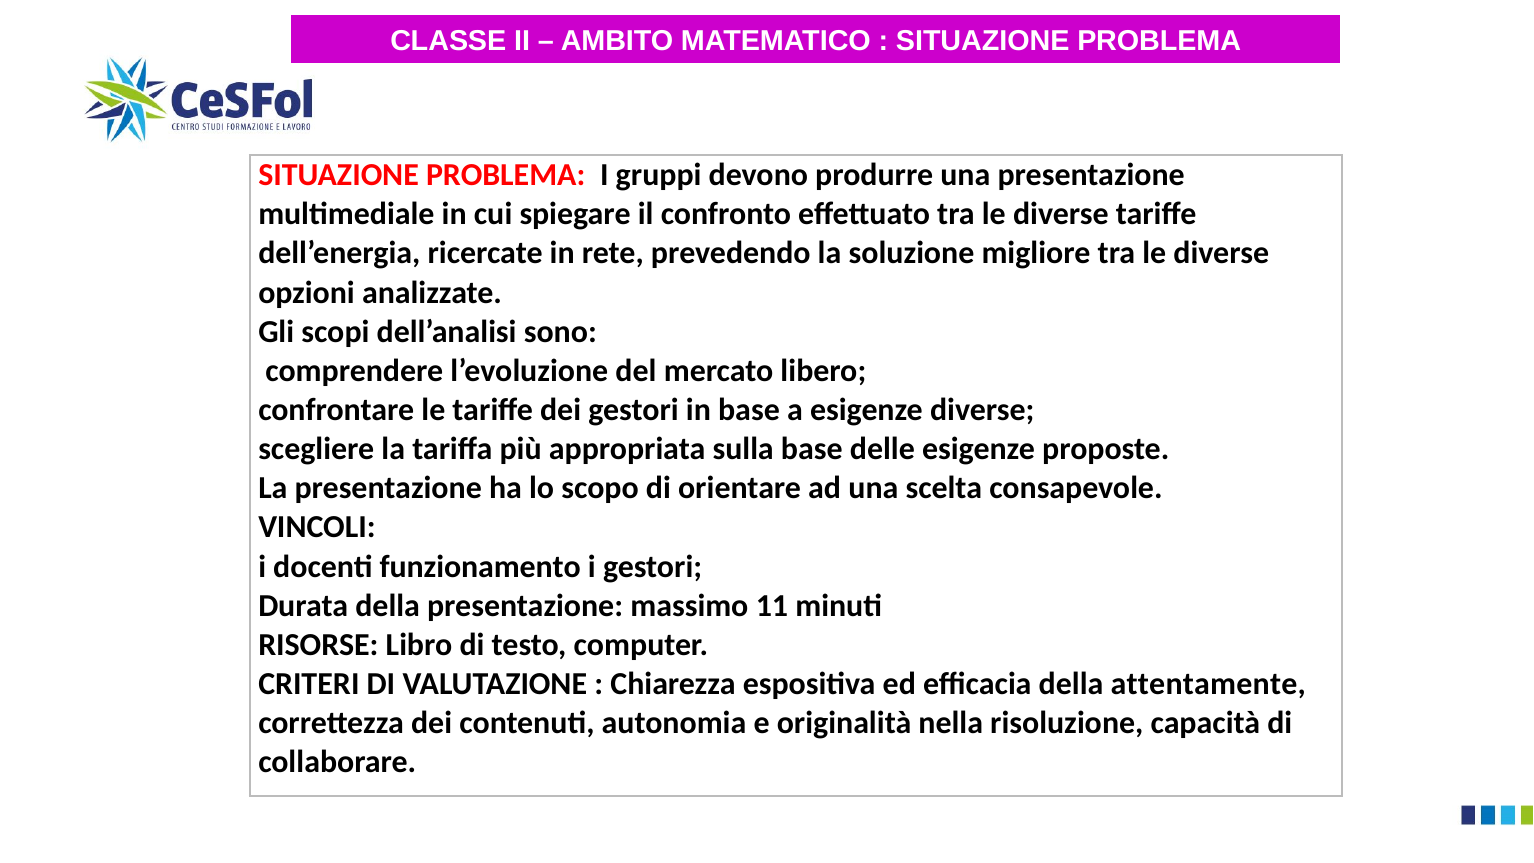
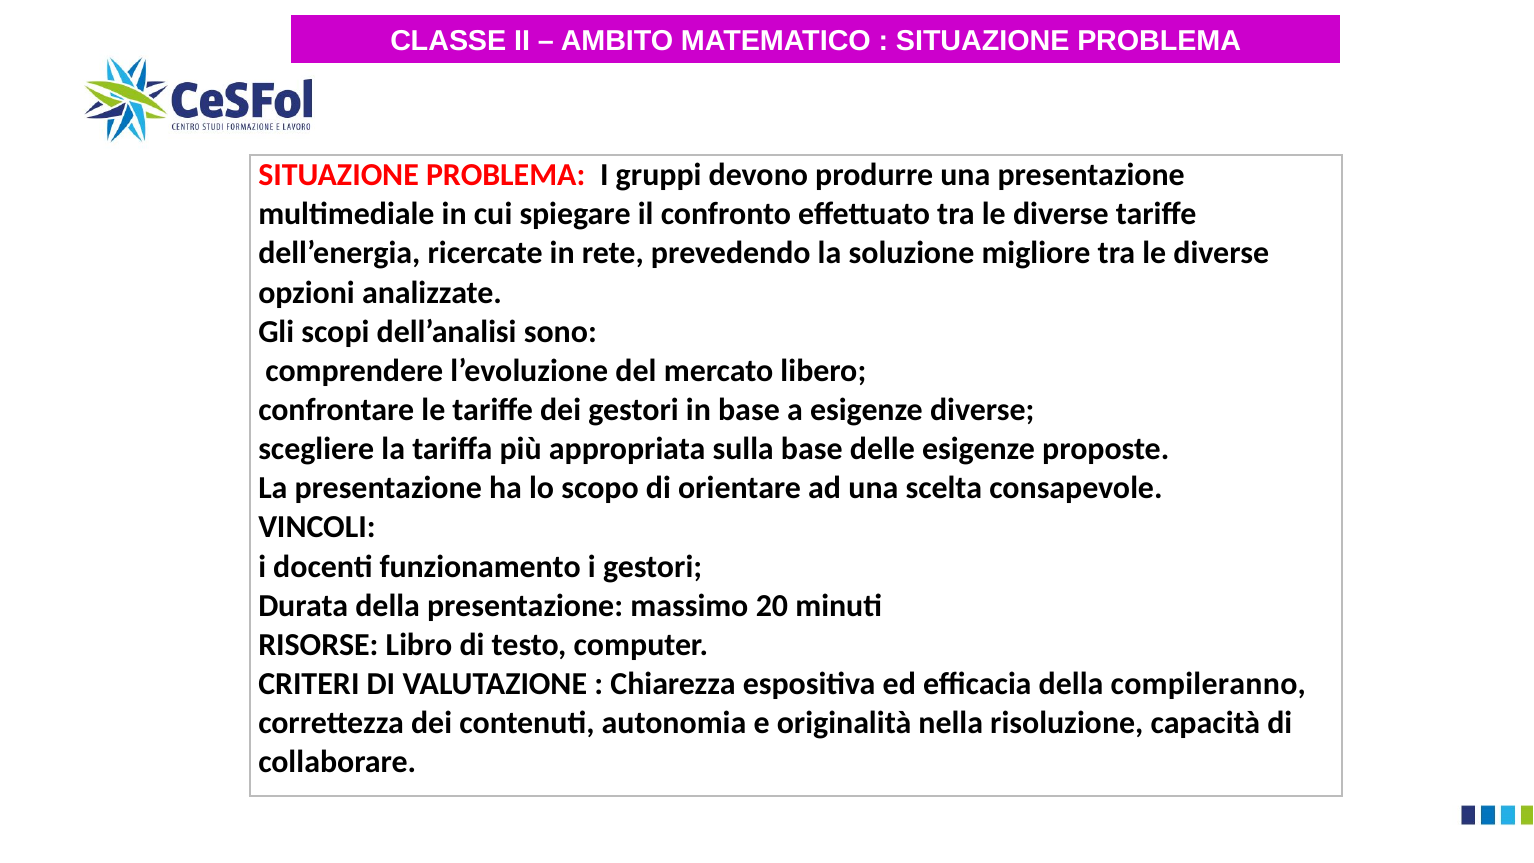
11: 11 -> 20
attentamente: attentamente -> compileranno
